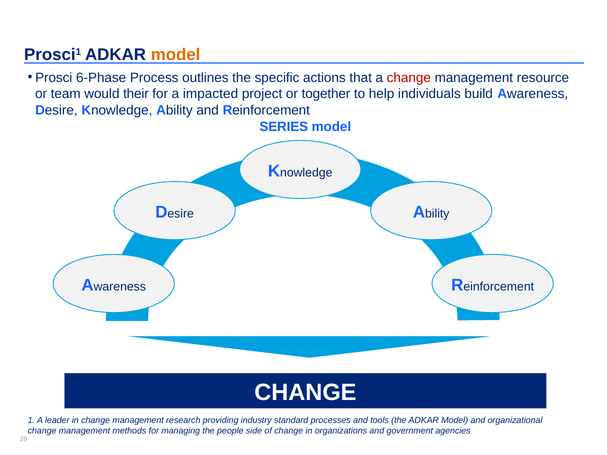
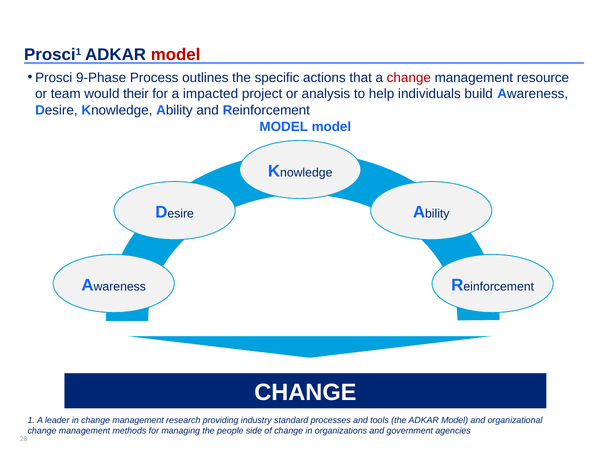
model at (176, 55) colour: orange -> red
6-Phase: 6-Phase -> 9-Phase
together: together -> analysis
SERIES at (284, 127): SERIES -> MODEL
